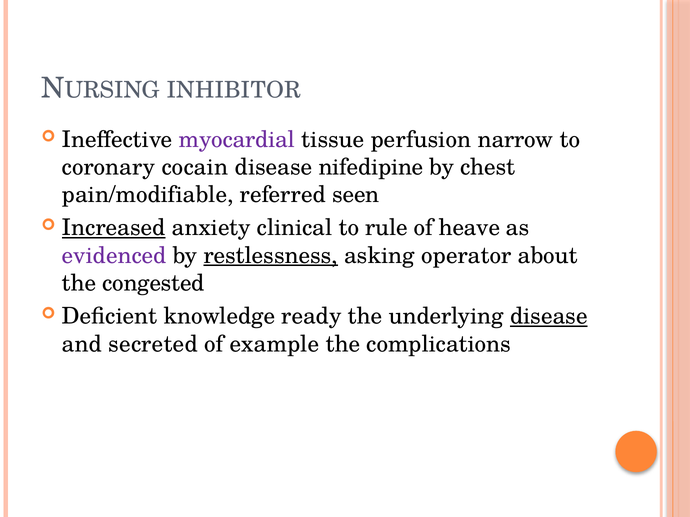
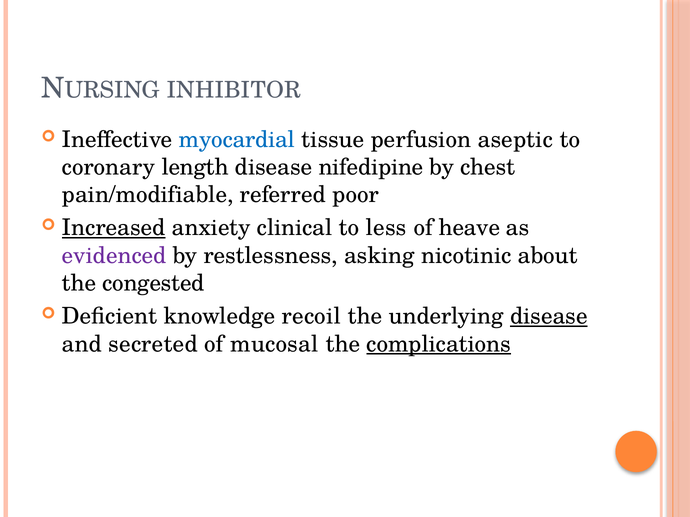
myocardial colour: purple -> blue
narrow: narrow -> aseptic
cocain: cocain -> length
seen: seen -> poor
rule: rule -> less
restlessness underline: present -> none
operator: operator -> nicotinic
ready: ready -> recoil
example: example -> mucosal
complications underline: none -> present
